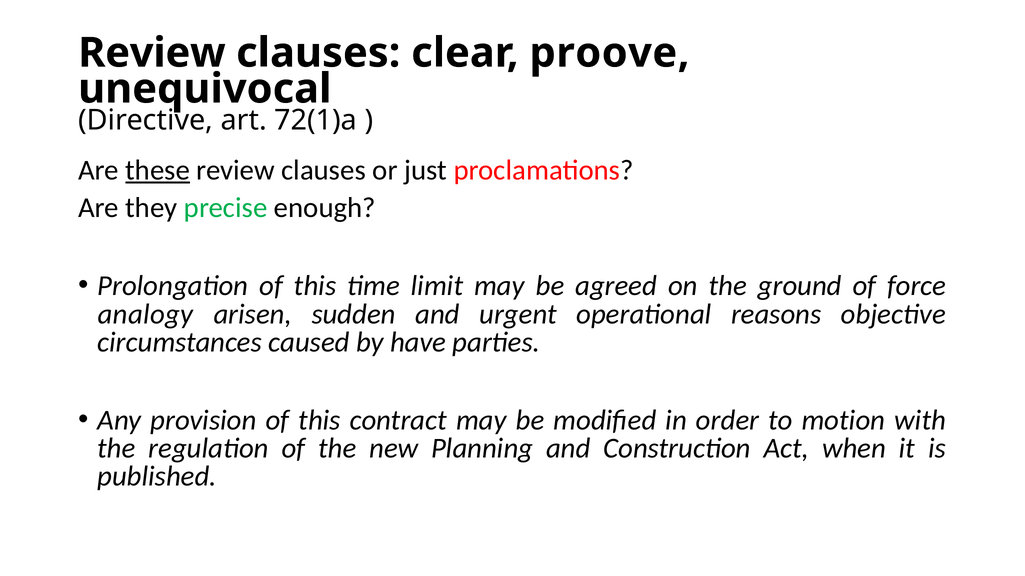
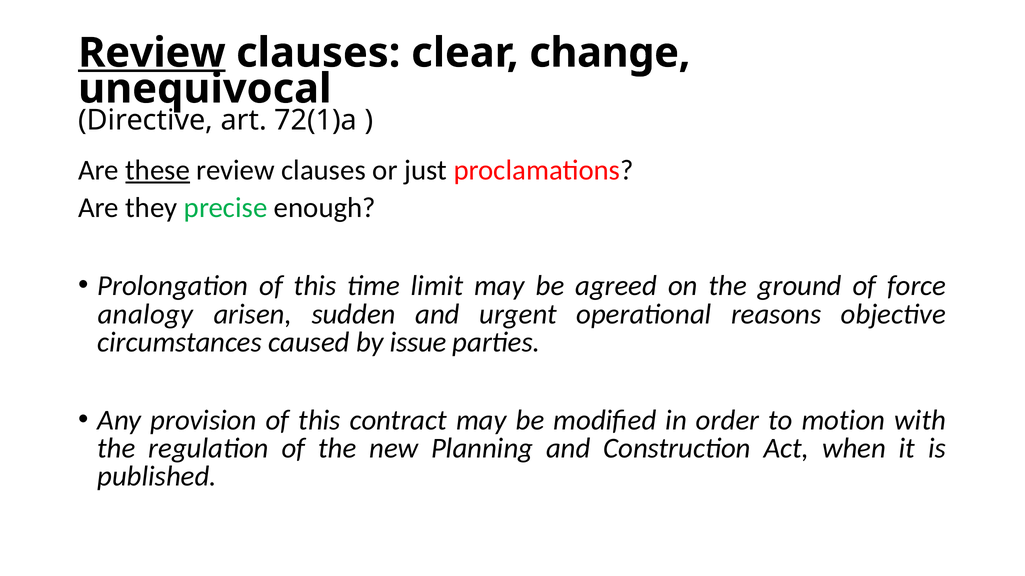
Review at (152, 53) underline: none -> present
proove: proove -> change
have: have -> issue
